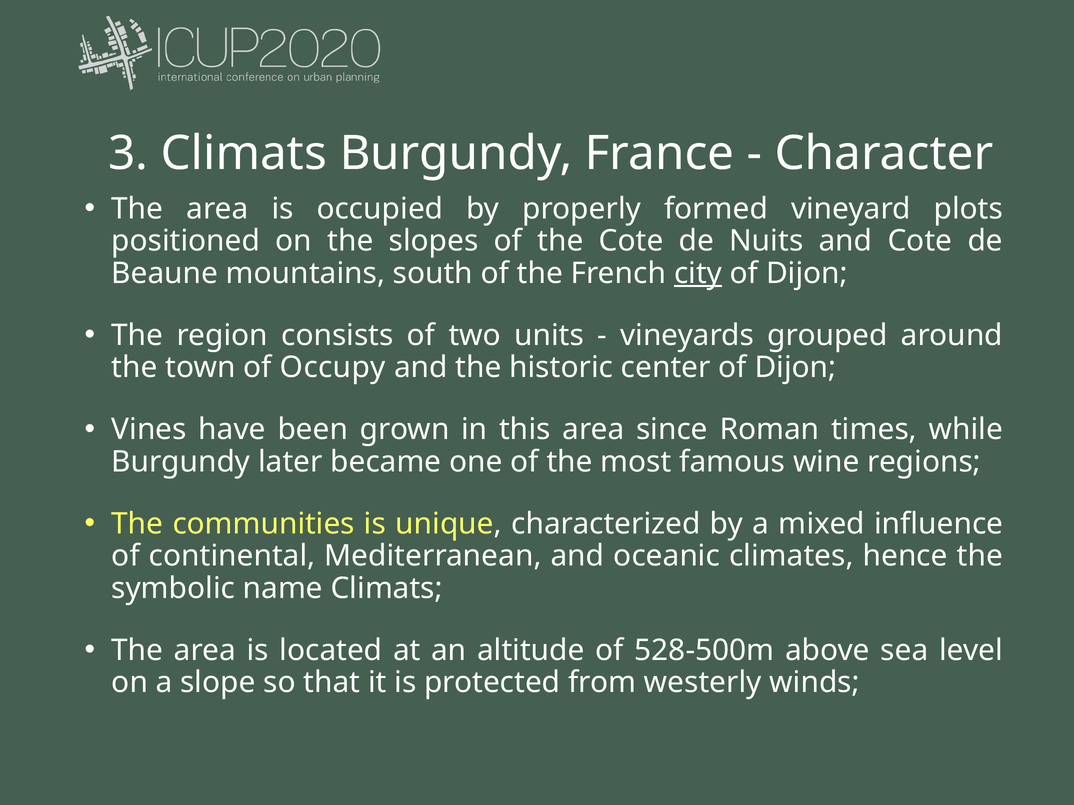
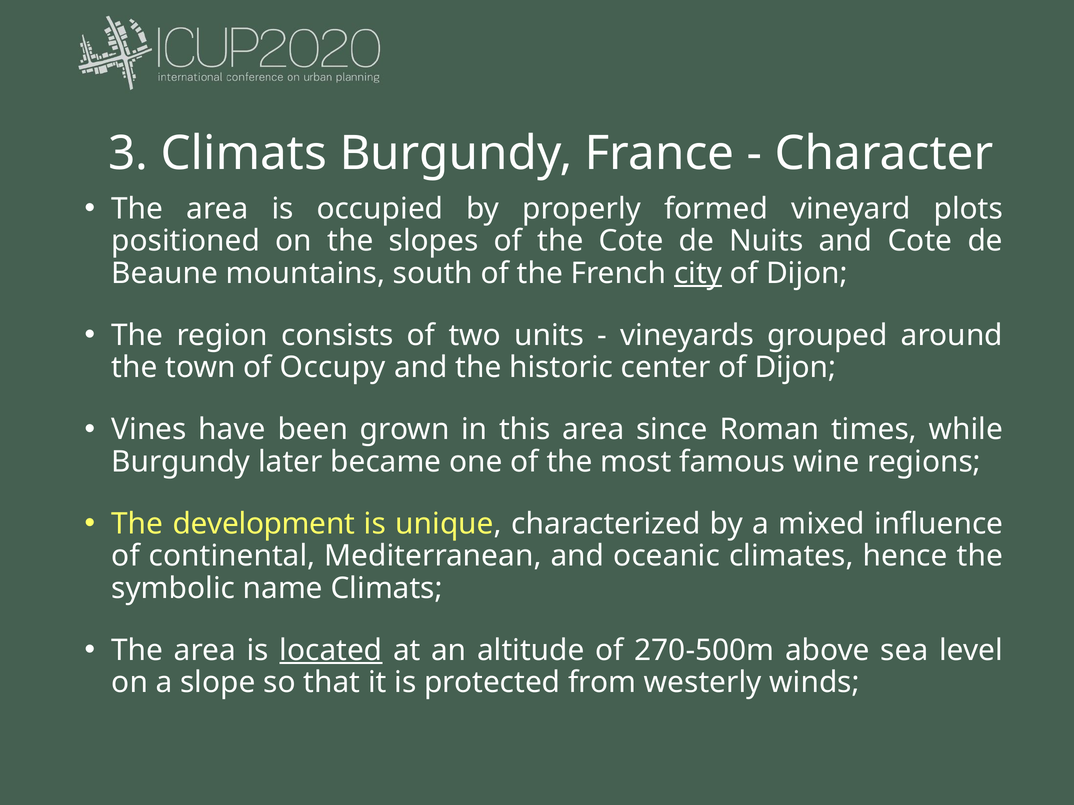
communities: communities -> development
located underline: none -> present
528-500m: 528-500m -> 270-500m
